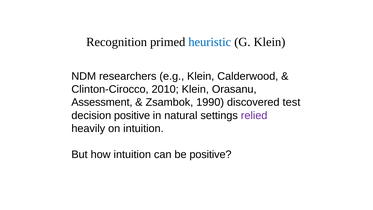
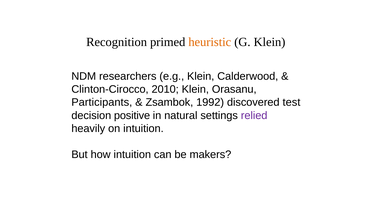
heuristic colour: blue -> orange
Assessment: Assessment -> Participants
1990: 1990 -> 1992
be positive: positive -> makers
